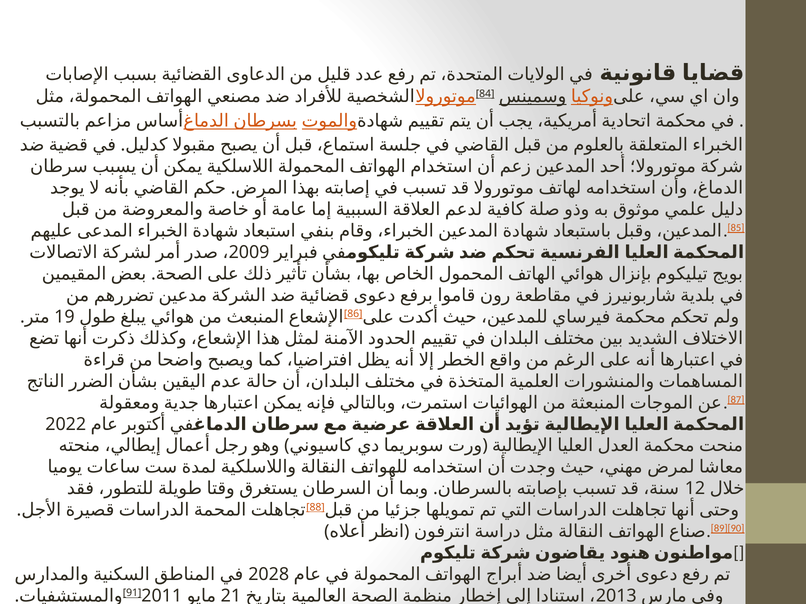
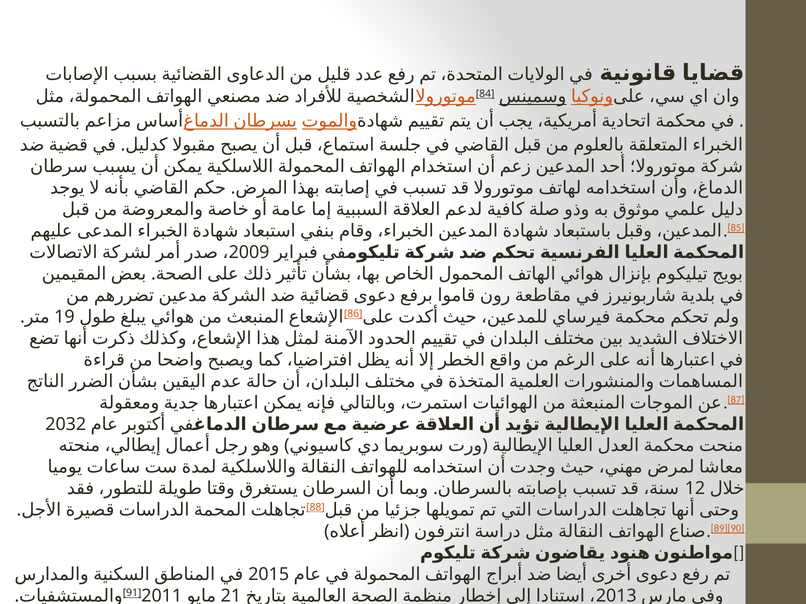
2022: 2022 -> 2032
2028: 2028 -> 2015
